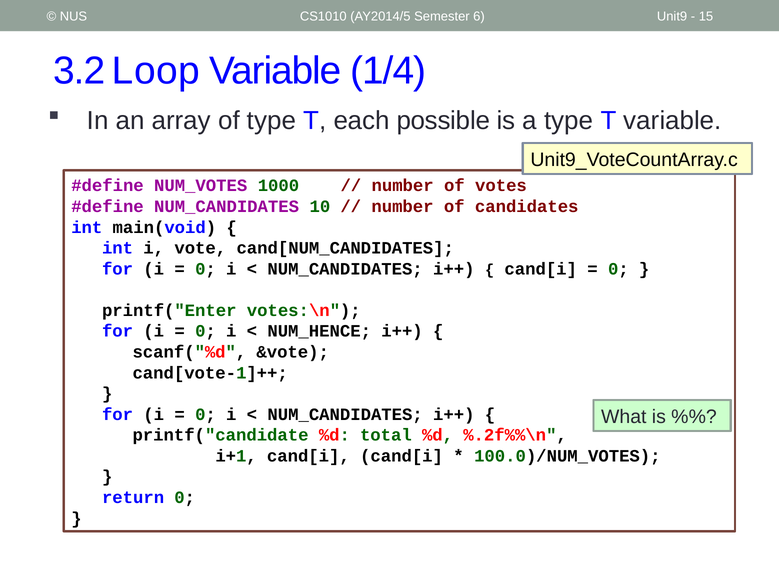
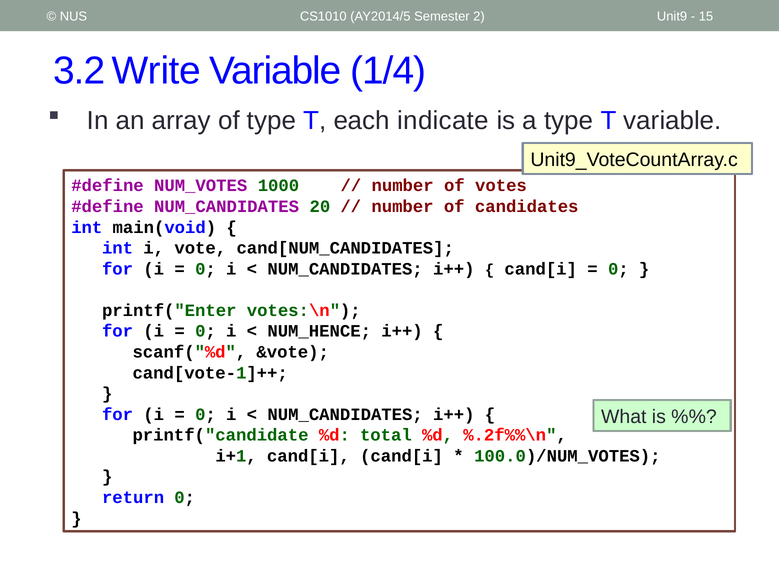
6: 6 -> 2
Loop: Loop -> Write
possible: possible -> indicate
10: 10 -> 20
